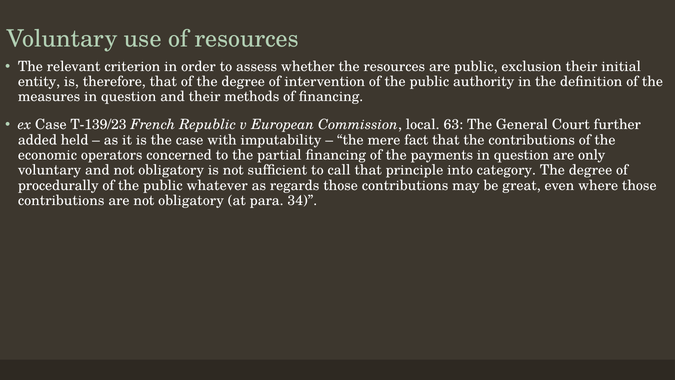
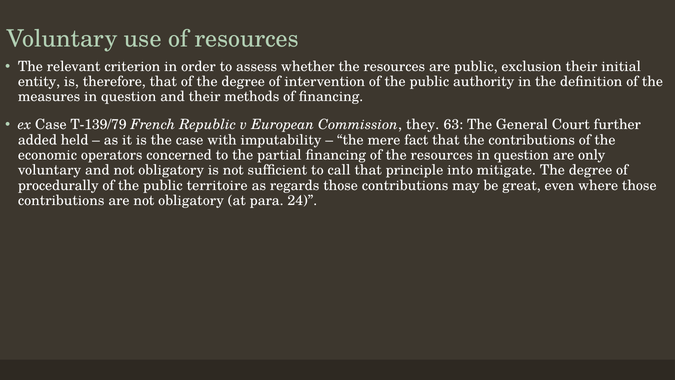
T-139/23: T-139/23 -> T-139/79
local: local -> they
of the payments: payments -> resources
category: category -> mitigate
whatever: whatever -> territoire
34: 34 -> 24
